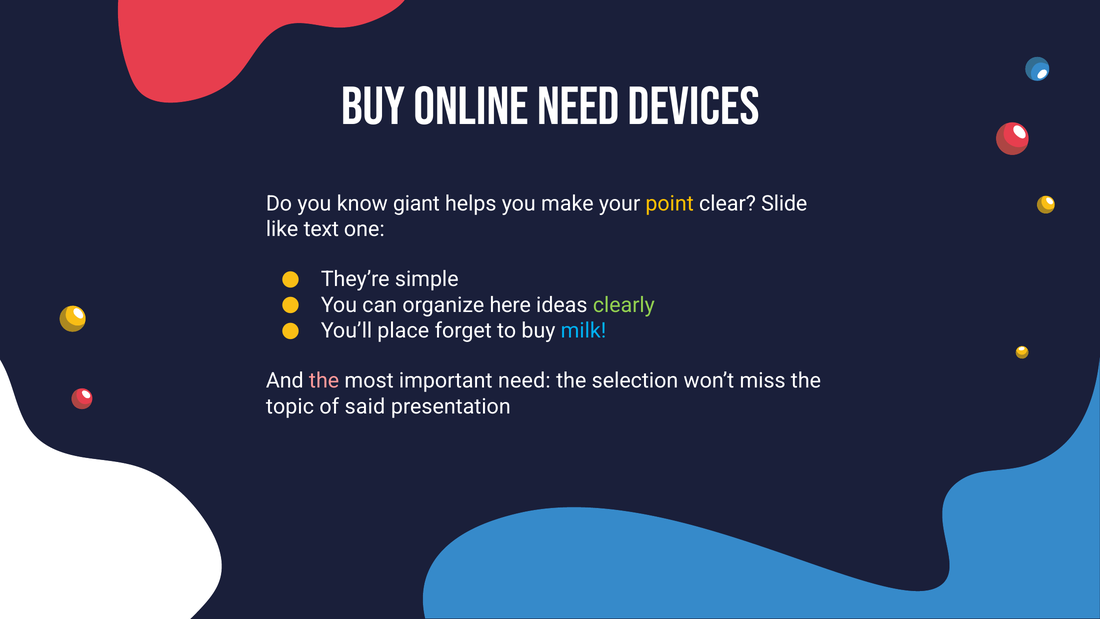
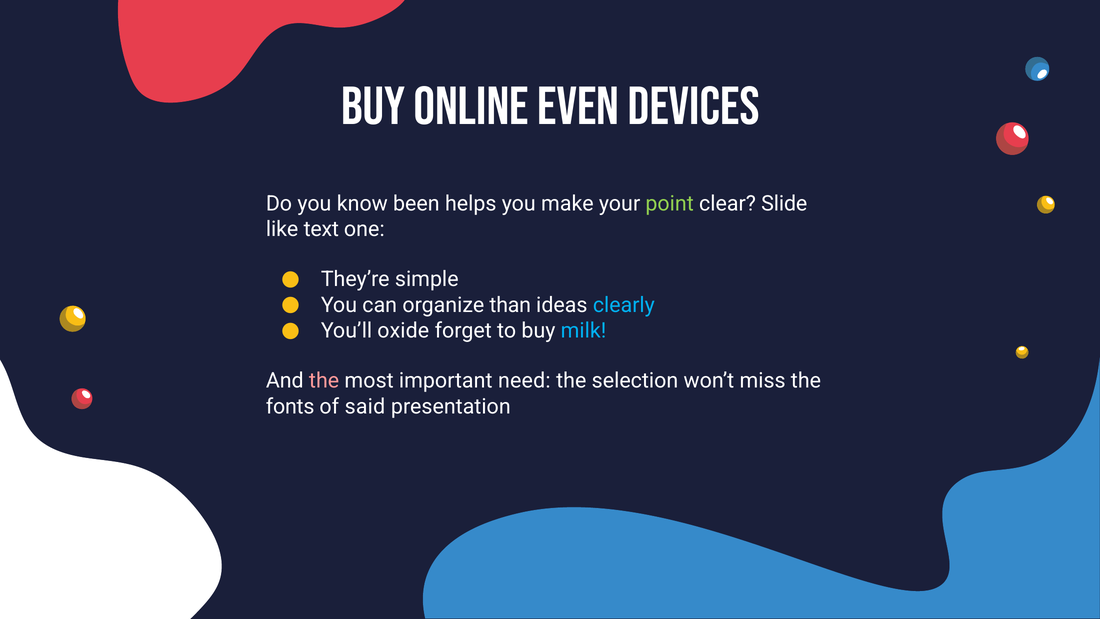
ONLINE NEED: NEED -> EVEN
giant: giant -> been
point colour: yellow -> light green
here: here -> than
clearly colour: light green -> light blue
place: place -> oxide
topic: topic -> fonts
